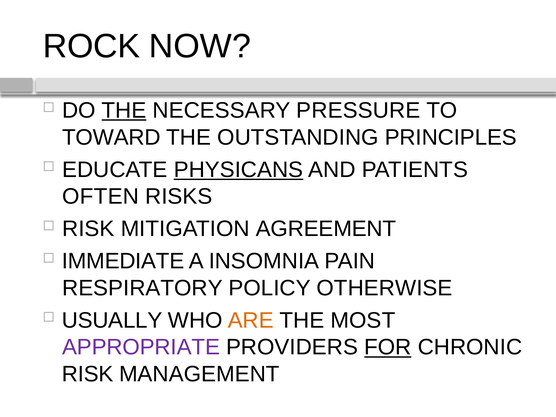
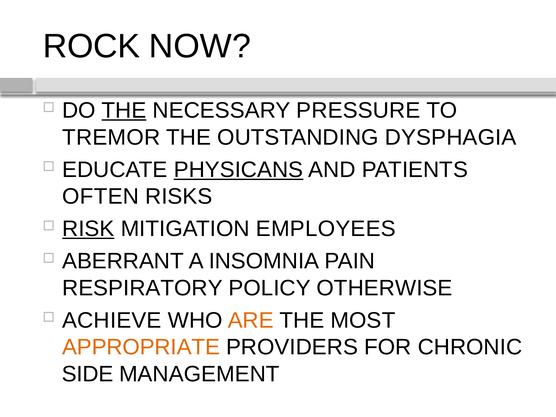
TOWARD: TOWARD -> TREMOR
PRINCIPLES: PRINCIPLES -> DYSPHAGIA
RISK at (88, 229) underline: none -> present
AGREEMENT: AGREEMENT -> EMPLOYEES
IMMEDIATE: IMMEDIATE -> ABERRANT
USUALLY: USUALLY -> ACHIEVE
APPROPRIATE colour: purple -> orange
FOR underline: present -> none
RISK at (88, 374): RISK -> SIDE
